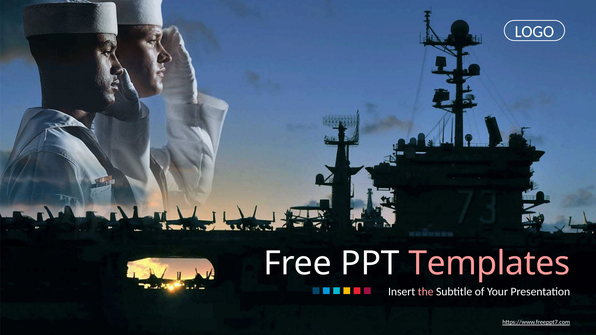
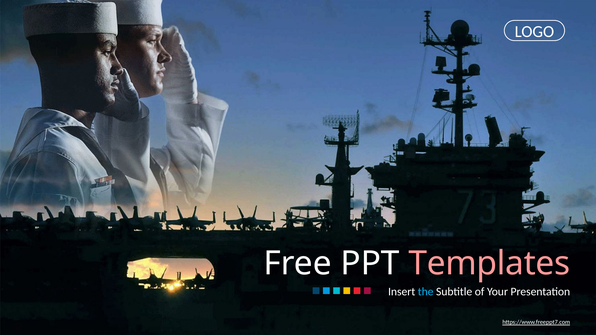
the colour: pink -> light blue
